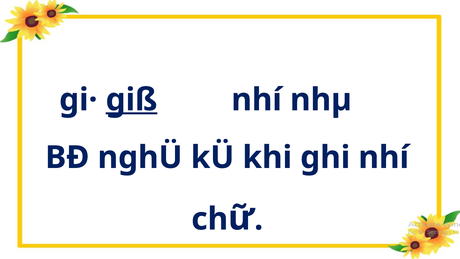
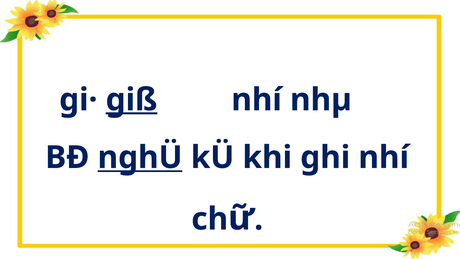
nghÜ underline: none -> present
